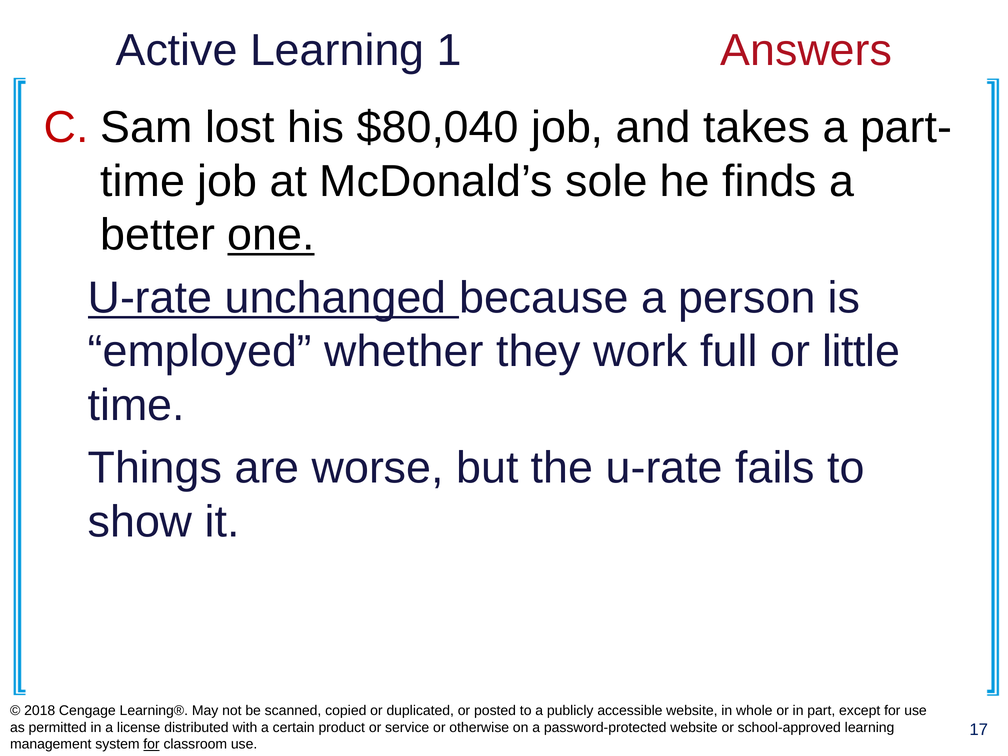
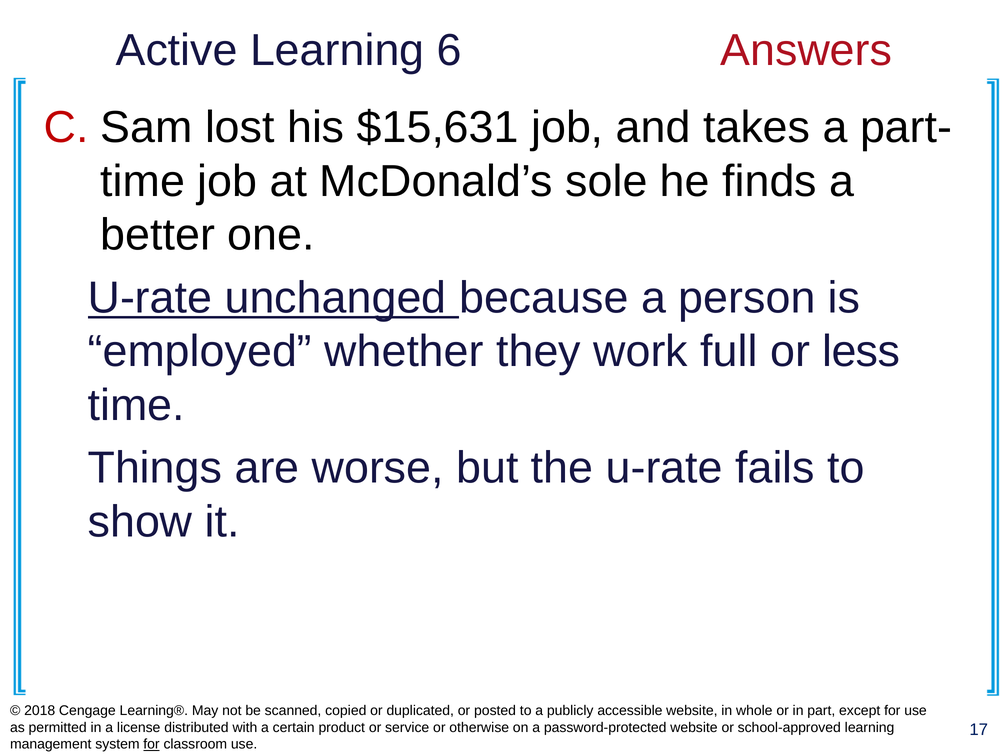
1: 1 -> 6
$80,040: $80,040 -> $15,631
one underline: present -> none
little: little -> less
